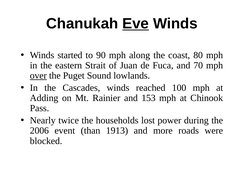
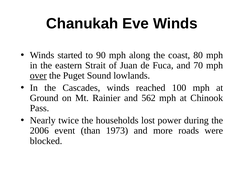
Eve underline: present -> none
Adding: Adding -> Ground
153: 153 -> 562
1913: 1913 -> 1973
